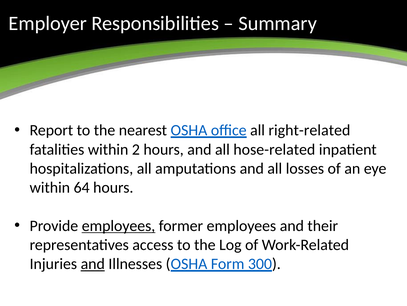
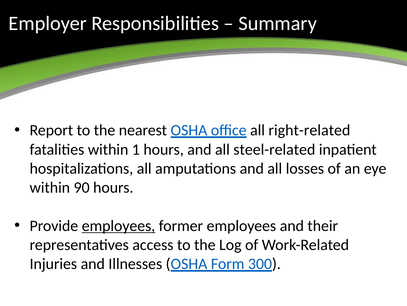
2: 2 -> 1
hose-related: hose-related -> steel-related
64: 64 -> 90
and at (93, 263) underline: present -> none
